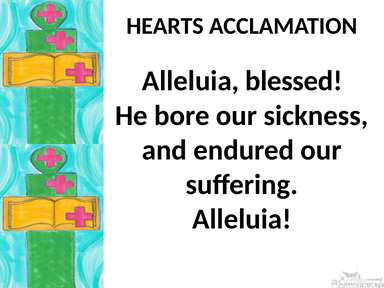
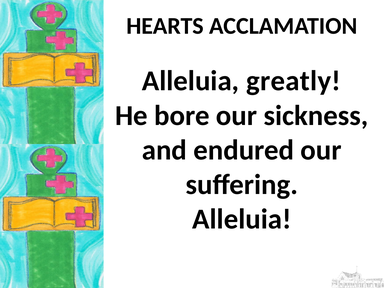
blessed: blessed -> greatly
